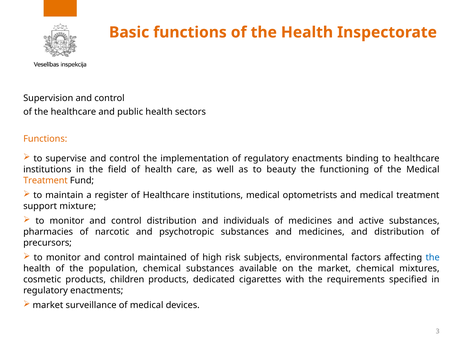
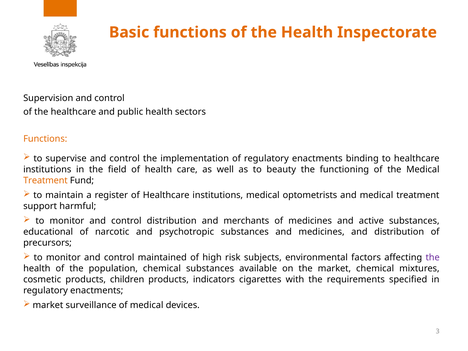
mixture: mixture -> harmful
individuals: individuals -> merchants
pharmacies: pharmacies -> educational
the at (433, 258) colour: blue -> purple
dedicated: dedicated -> indicators
